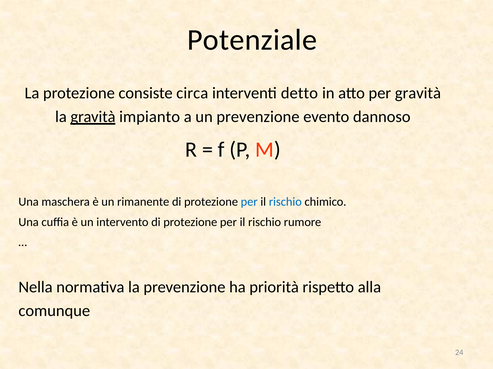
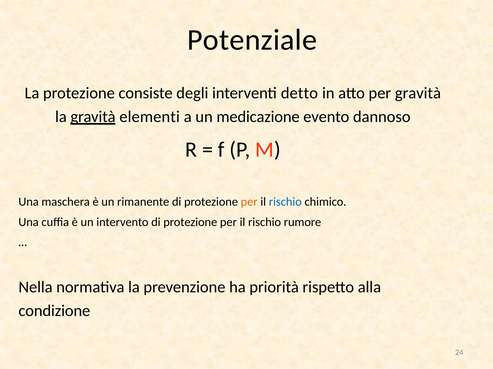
circa: circa -> degli
impianto: impianto -> elementi
un prevenzione: prevenzione -> medicazione
per at (249, 202) colour: blue -> orange
comunque: comunque -> condizione
